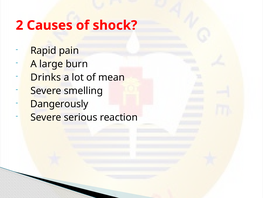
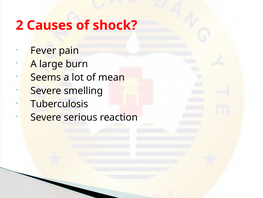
Rapid: Rapid -> Fever
Drinks: Drinks -> Seems
Dangerously: Dangerously -> Tuberculosis
